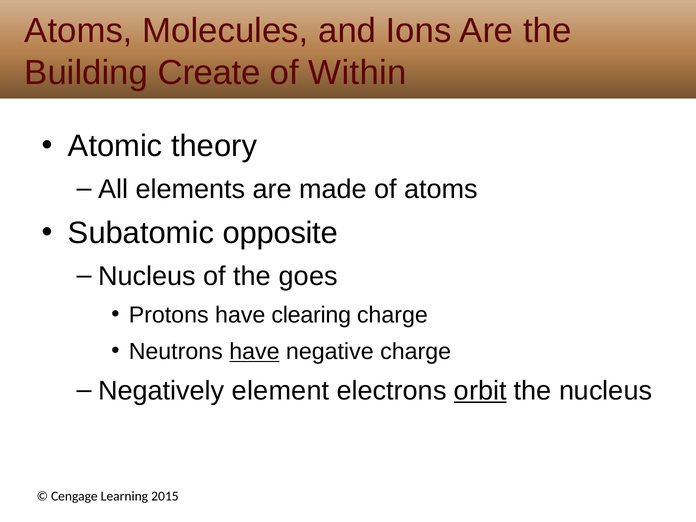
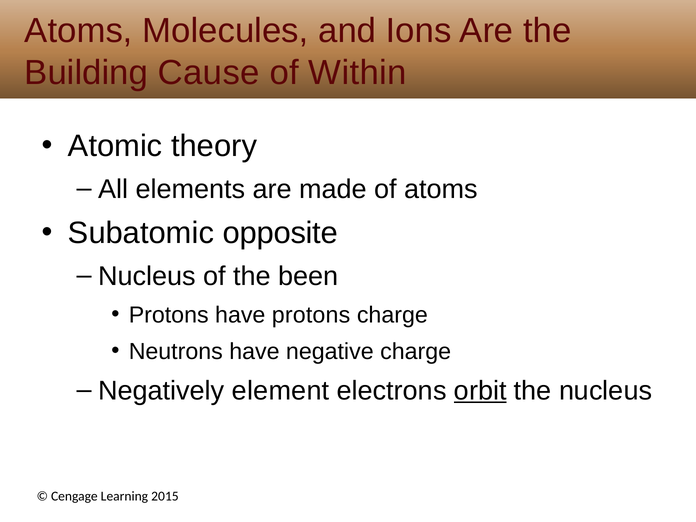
Create: Create -> Cause
goes: goes -> been
have clearing: clearing -> protons
have at (254, 351) underline: present -> none
